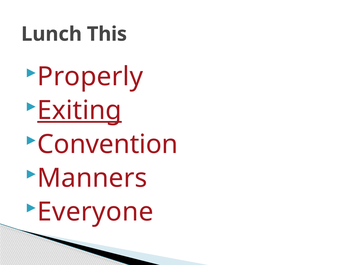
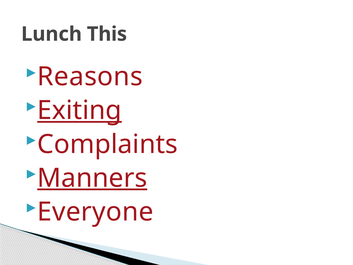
Properly: Properly -> Reasons
Convention: Convention -> Complaints
Manners underline: none -> present
